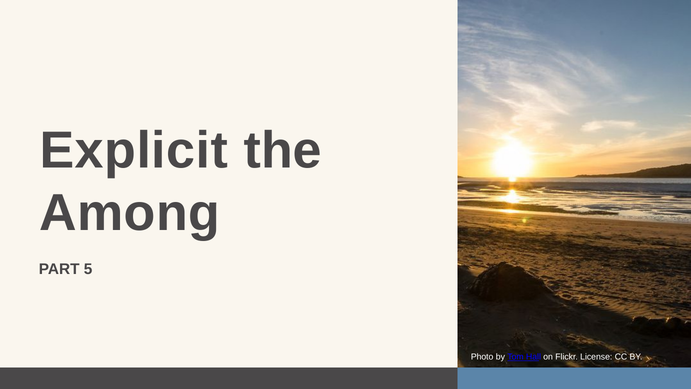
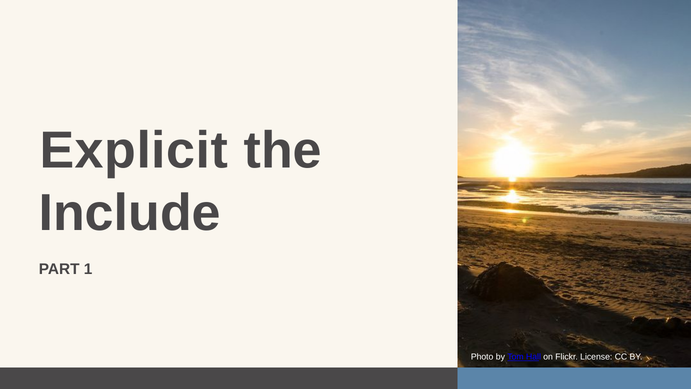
Among: Among -> Include
5: 5 -> 1
